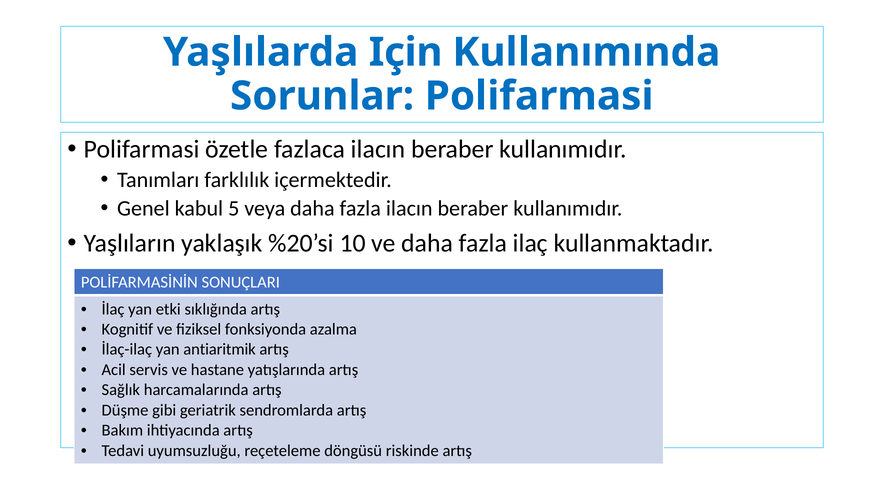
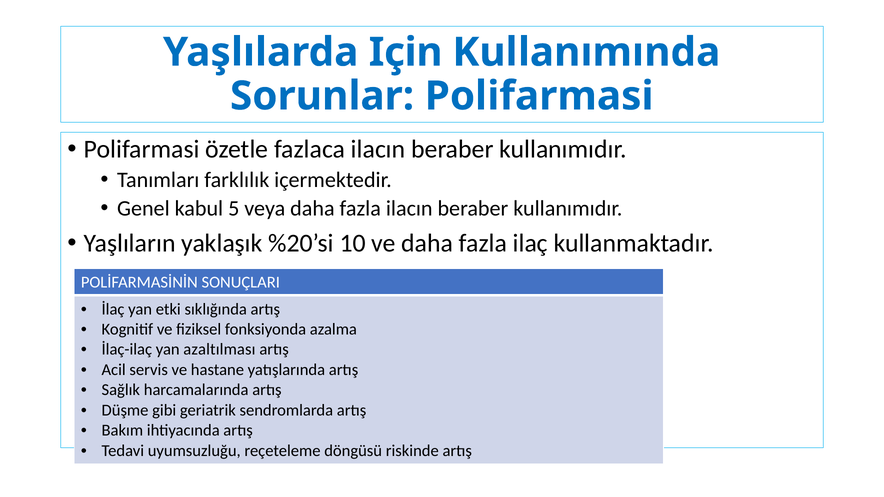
antiaritmik: antiaritmik -> azaltılması
